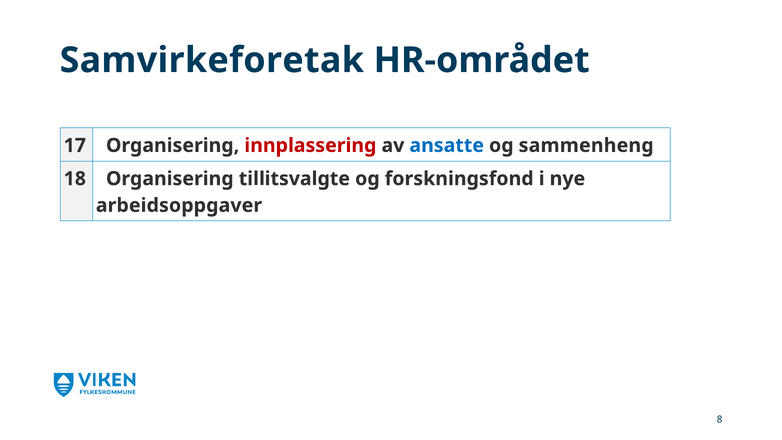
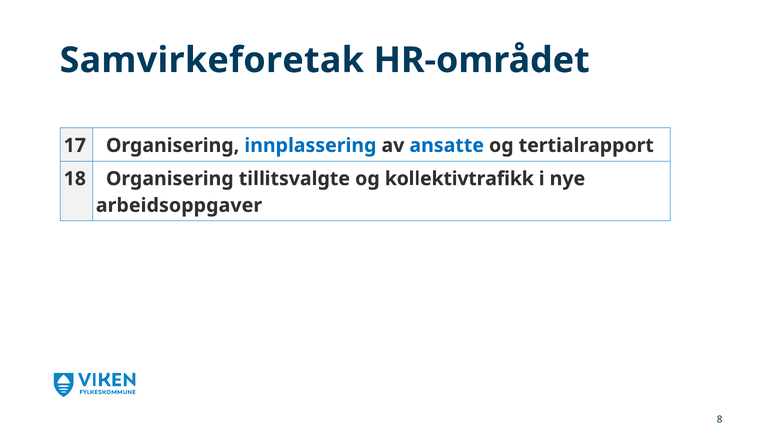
innplassering colour: red -> blue
sammenheng: sammenheng -> tertialrapport
forskningsfond: forskningsfond -> kollektivtrafikk
